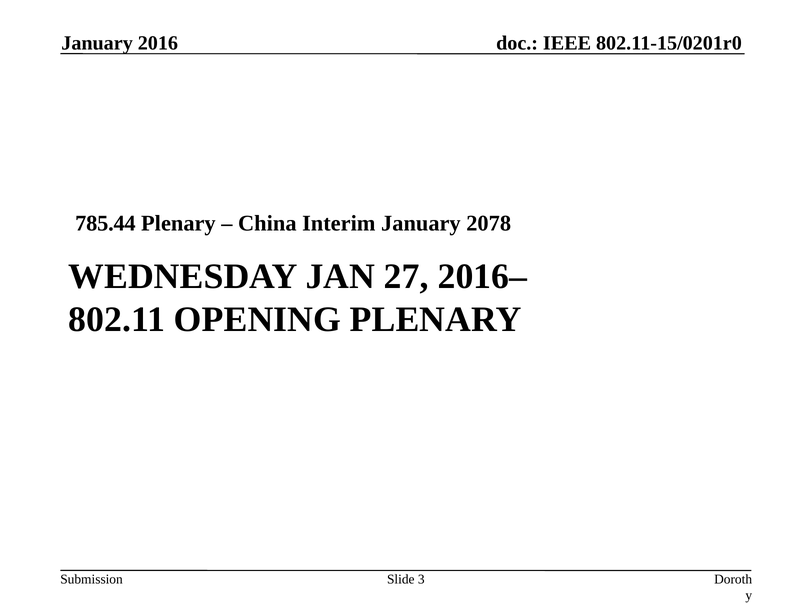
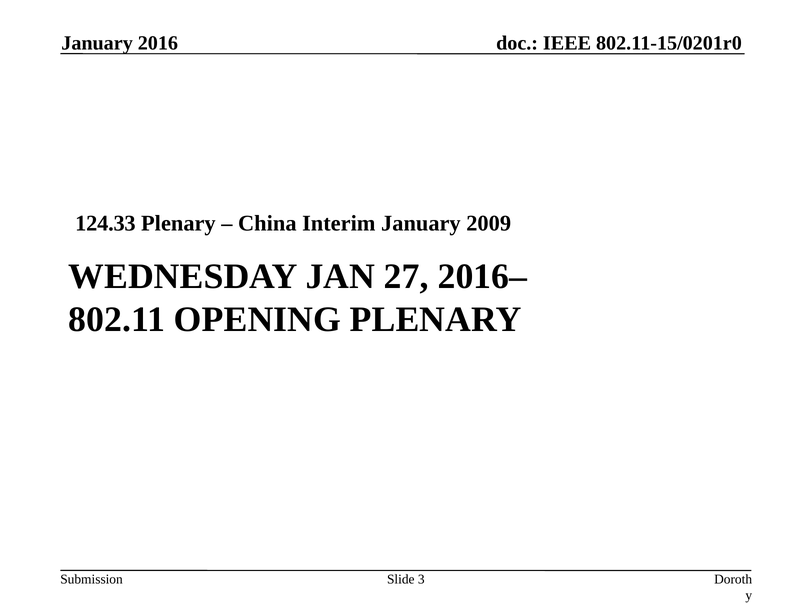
785.44: 785.44 -> 124.33
2078: 2078 -> 2009
